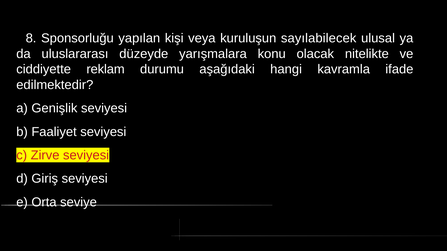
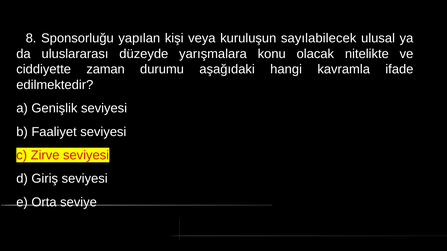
reklam: reklam -> zaman
